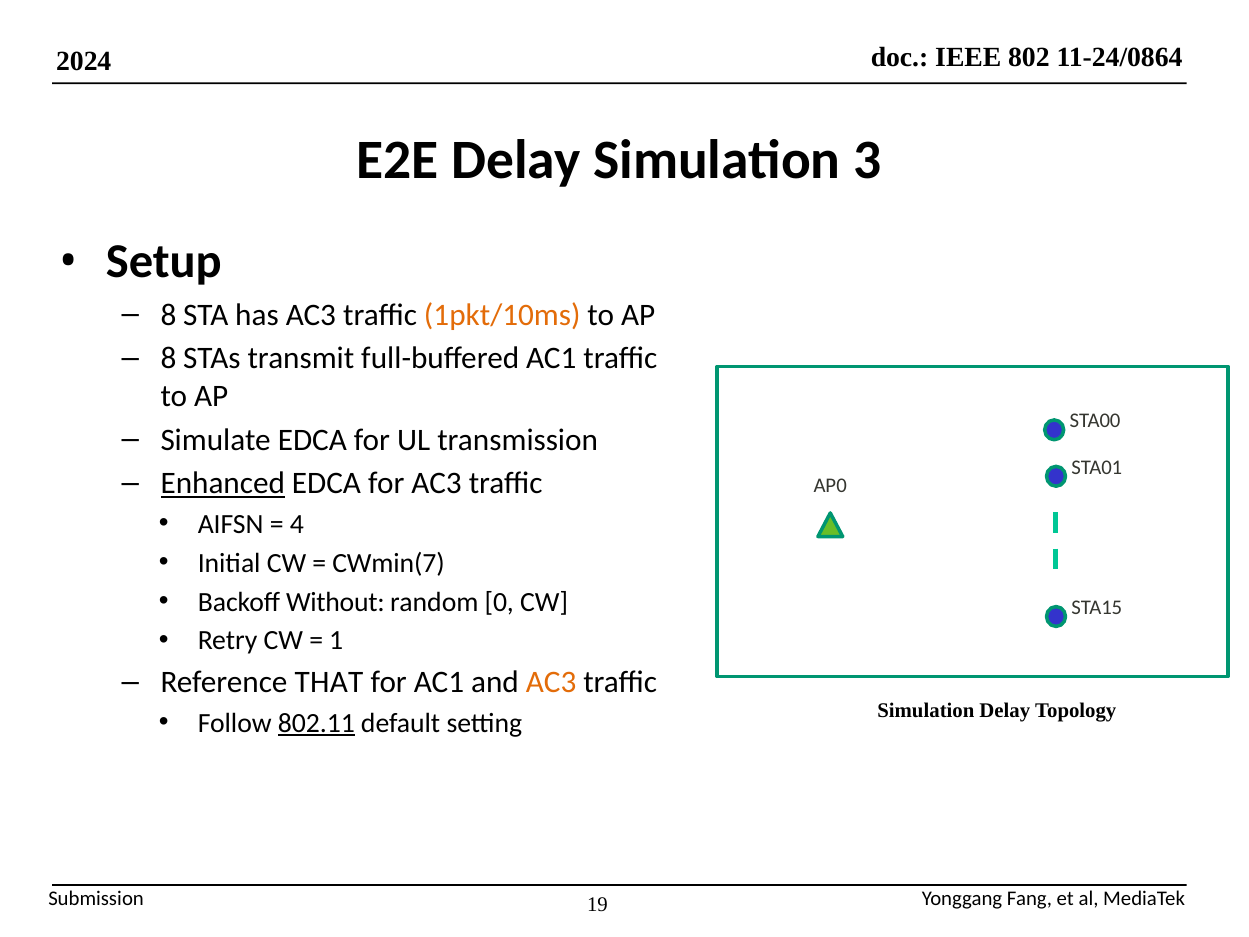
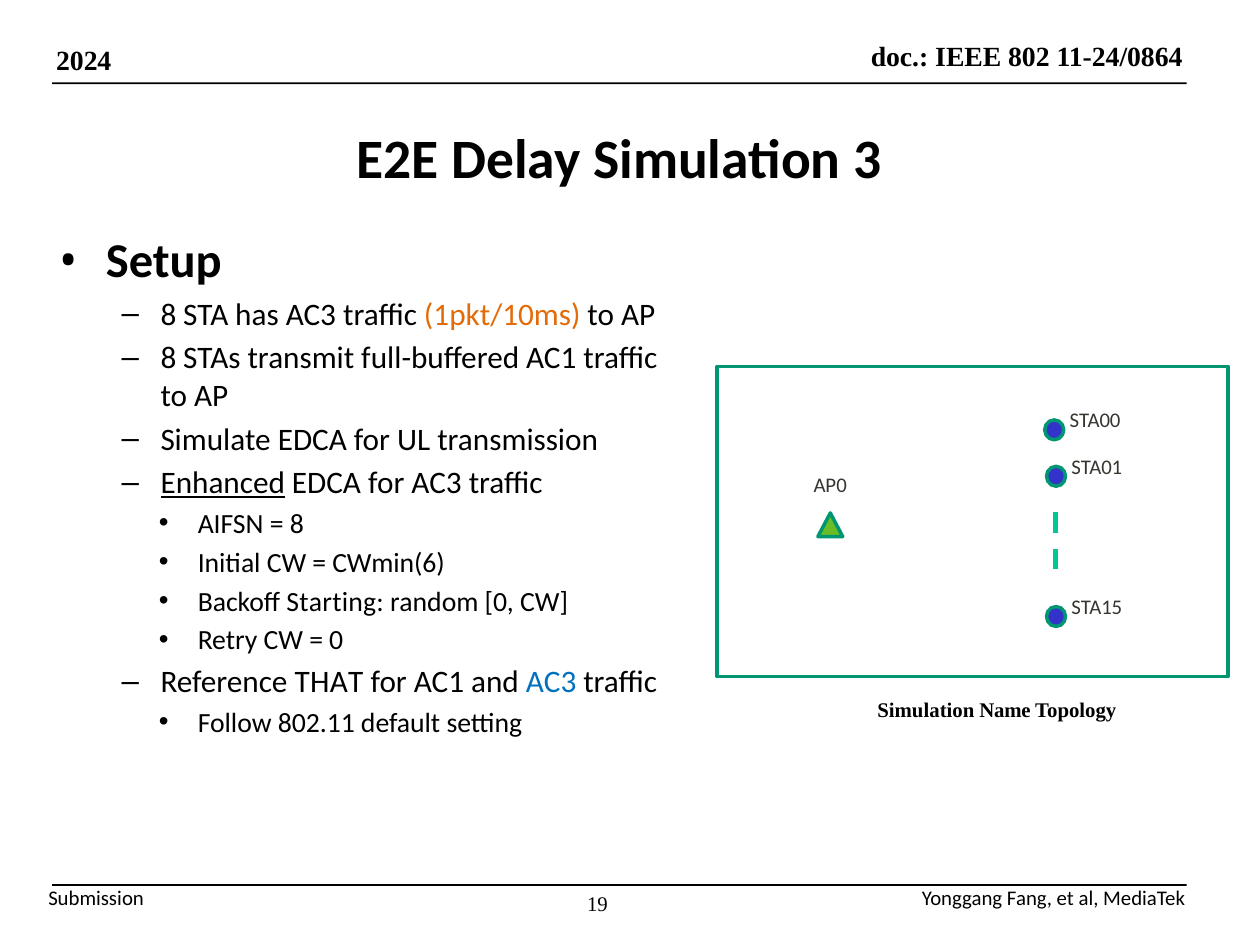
4 at (297, 524): 4 -> 8
CWmin(7: CWmin(7 -> CWmin(6
Without: Without -> Starting
1 at (336, 641): 1 -> 0
AC3 at (551, 682) colour: orange -> blue
Simulation Delay: Delay -> Name
802.11 underline: present -> none
